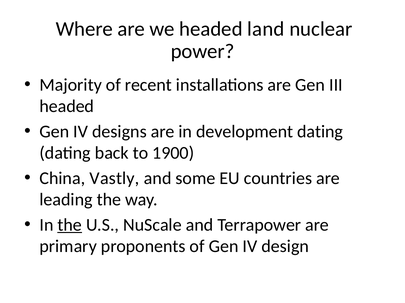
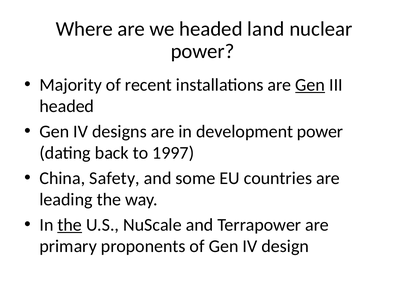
Gen at (310, 85) underline: none -> present
development dating: dating -> power
1900: 1900 -> 1997
Vastly: Vastly -> Safety
